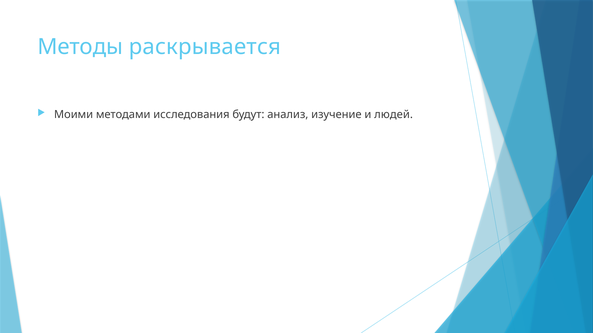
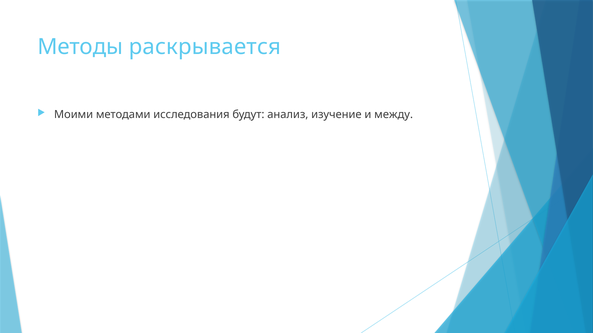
людей: людей -> между
